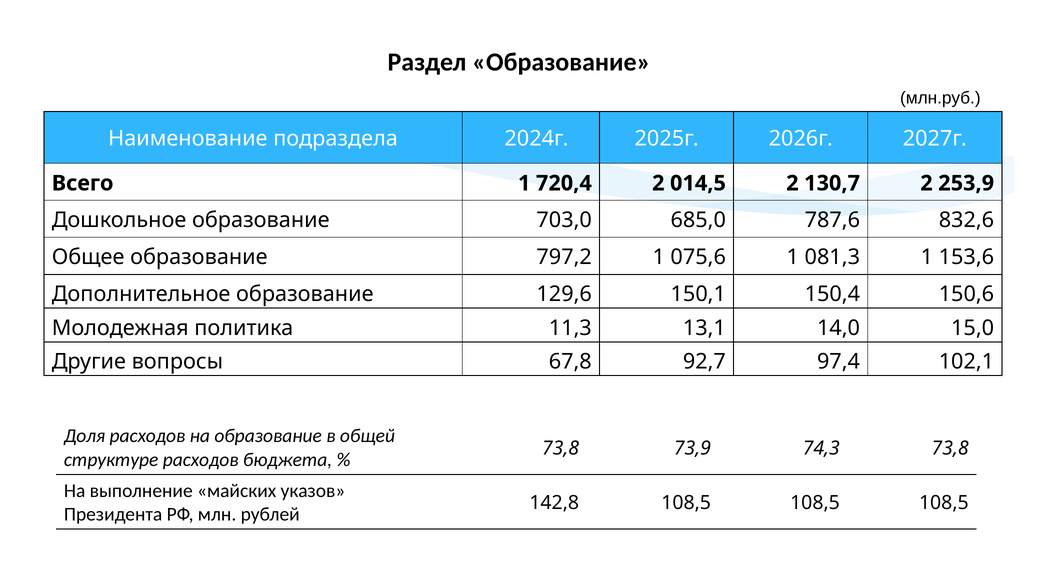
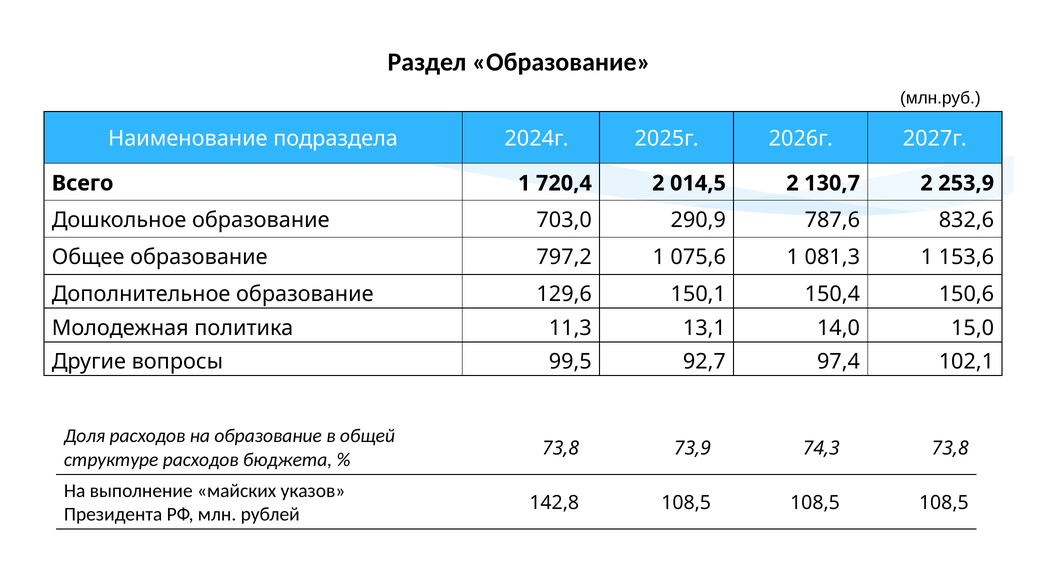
685,0: 685,0 -> 290,9
67,8: 67,8 -> 99,5
